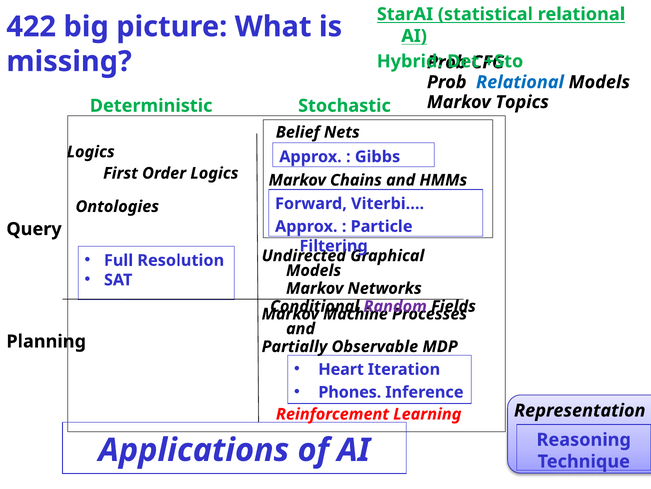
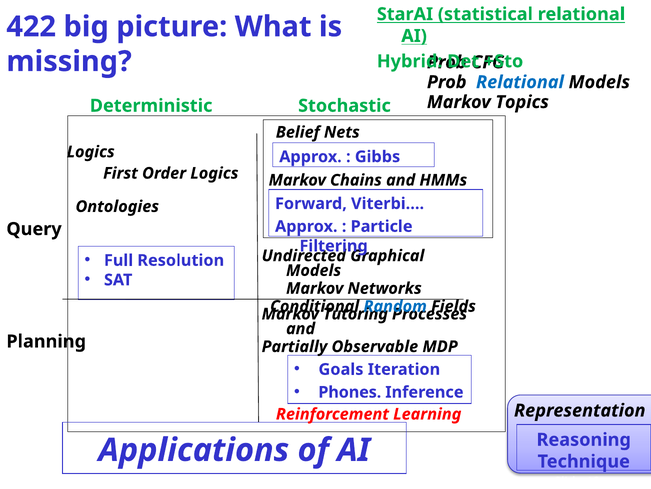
Random colour: purple -> blue
Machine: Machine -> Tutoring
Heart: Heart -> Goals
